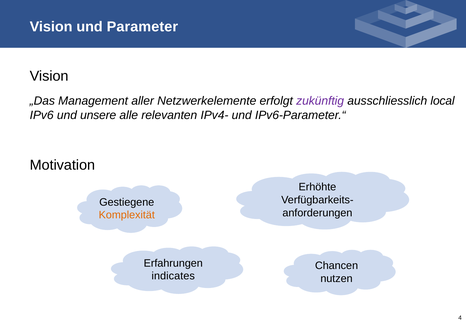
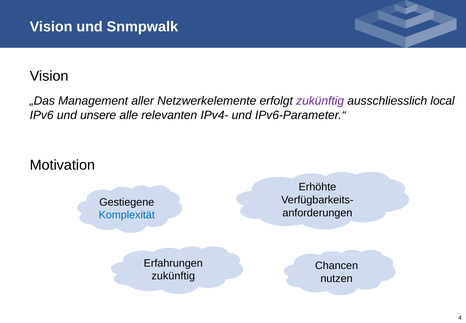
Parameter: Parameter -> Snmpwalk
Komplexität colour: orange -> blue
indicates at (173, 276): indicates -> zukünftig
